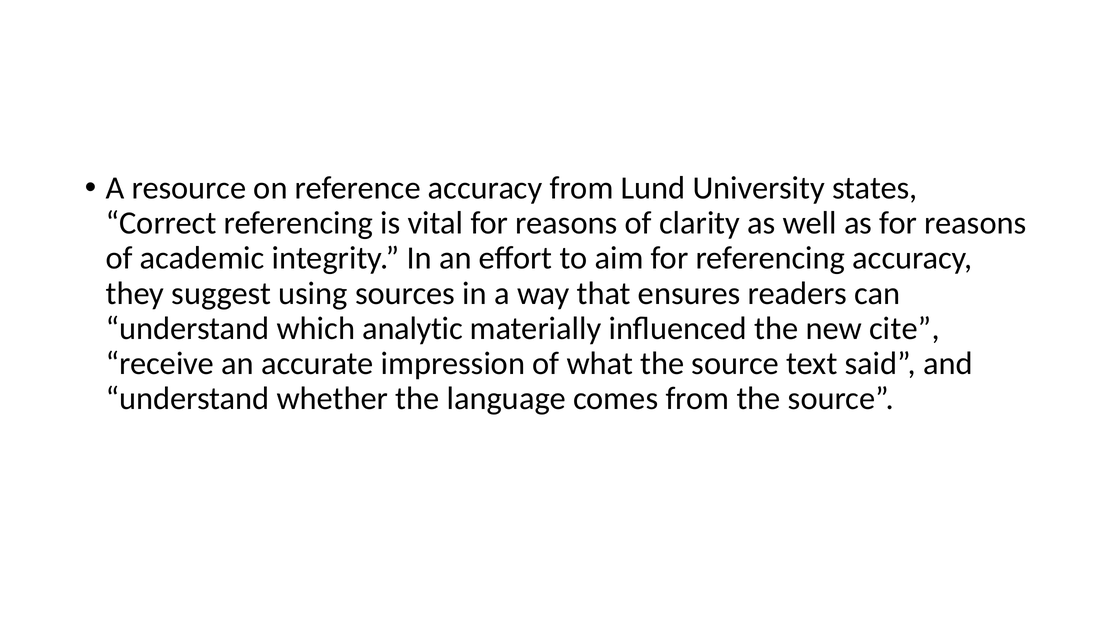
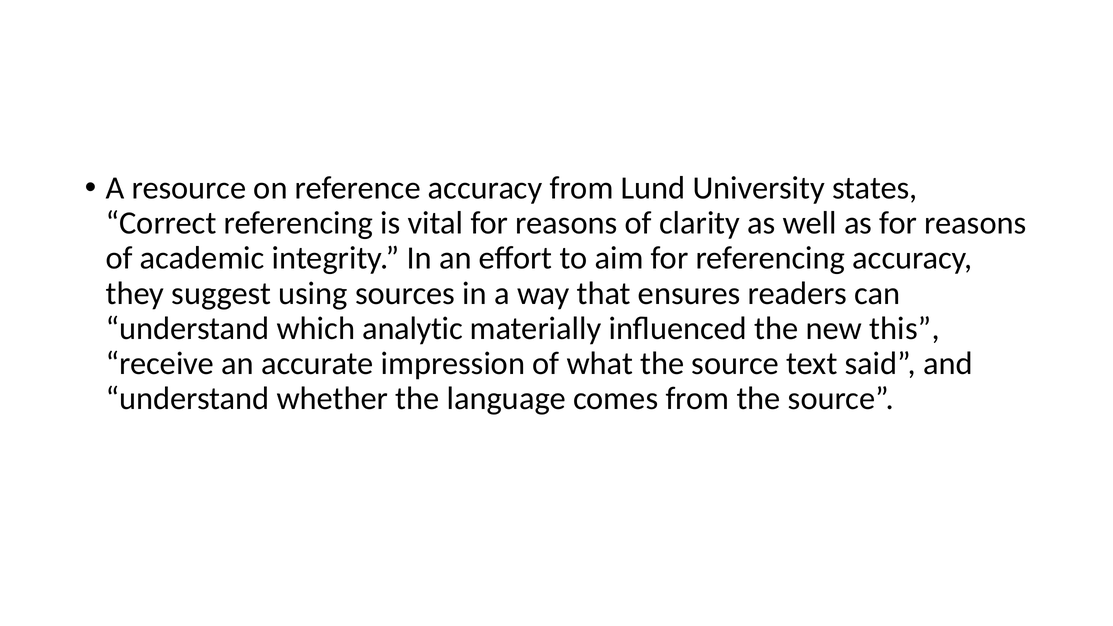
cite: cite -> this
